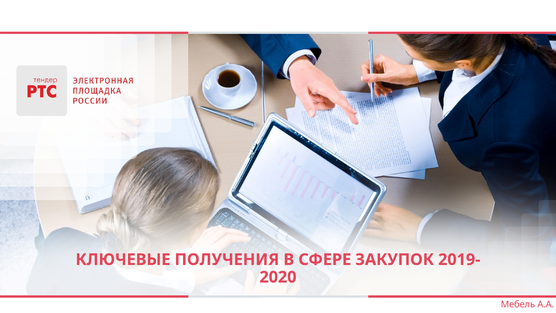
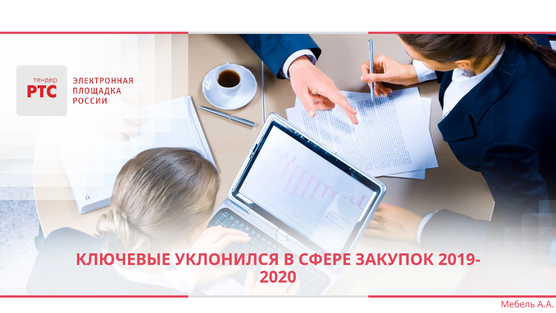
ПОЛУЧЕНИЯ: ПОЛУЧЕНИЯ -> УКЛОНИЛСЯ
